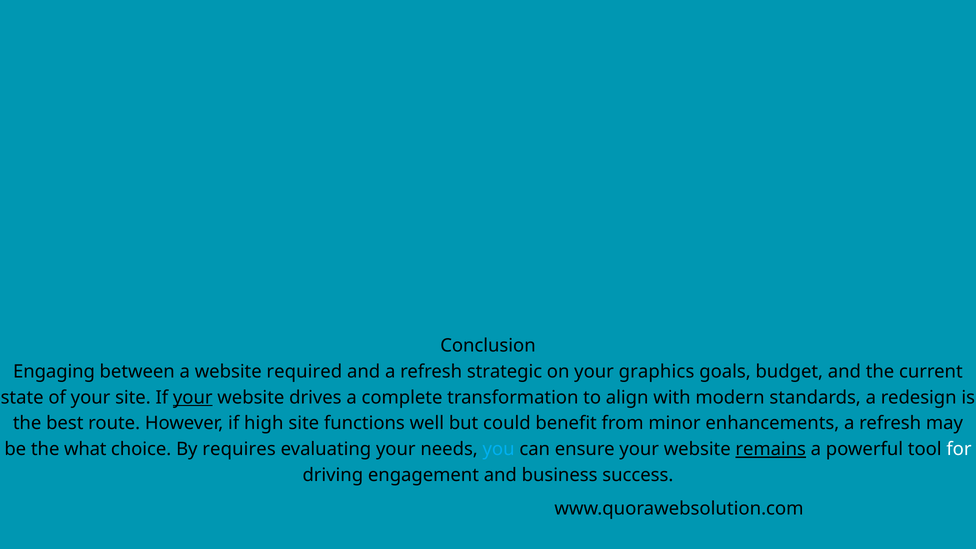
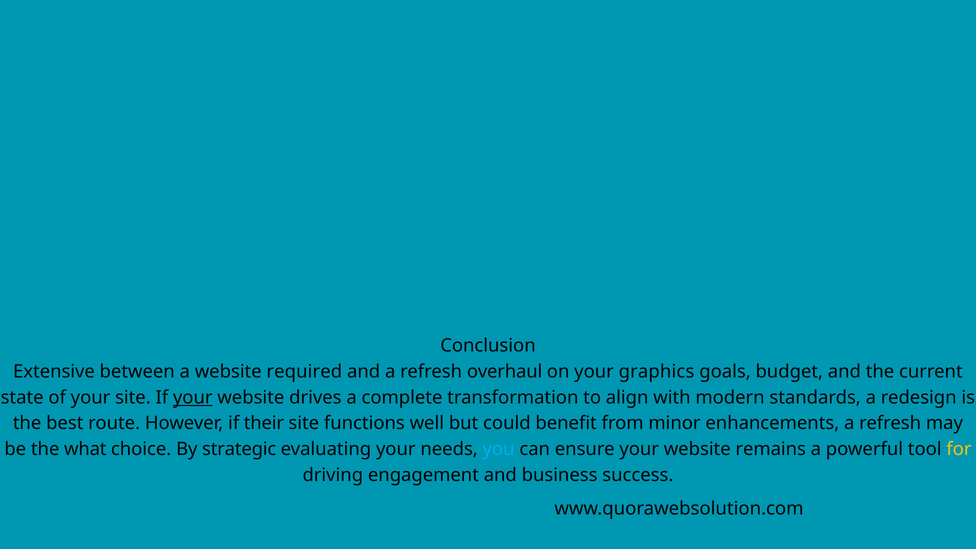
Engaging: Engaging -> Extensive
strategic: strategic -> overhaul
high: high -> their
requires: requires -> strategic
remains underline: present -> none
for colour: white -> yellow
